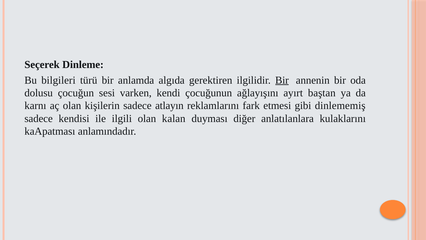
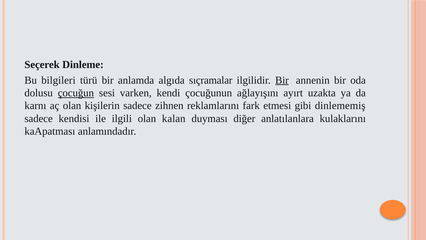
gerektiren: gerektiren -> sıçramalar
çocuğun underline: none -> present
baştan: baştan -> uzakta
atlayın: atlayın -> zihnen
